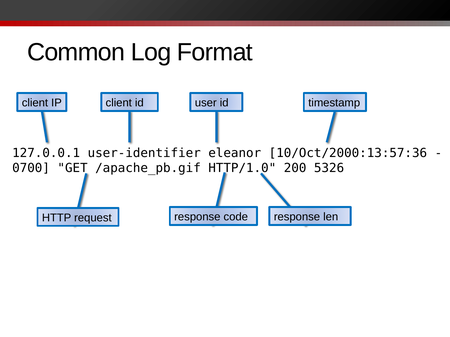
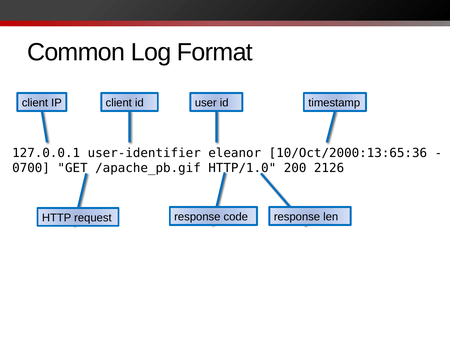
10/Oct/2000:13:57:36: 10/Oct/2000:13:57:36 -> 10/Oct/2000:13:65:36
5326: 5326 -> 2126
